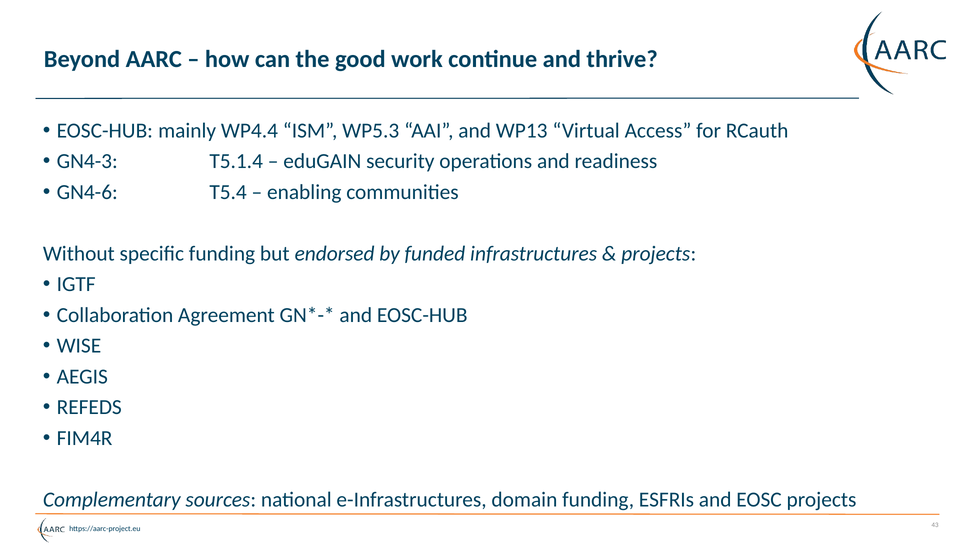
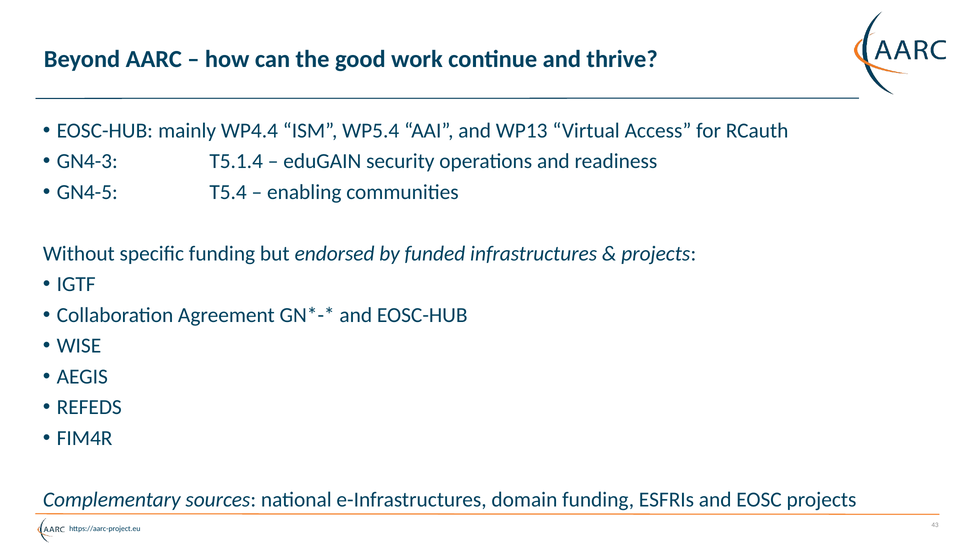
WP5.3: WP5.3 -> WP5.4
GN4-6: GN4-6 -> GN4-5
